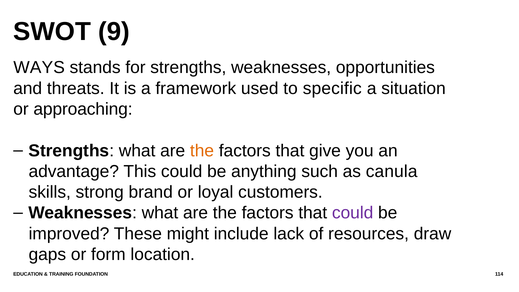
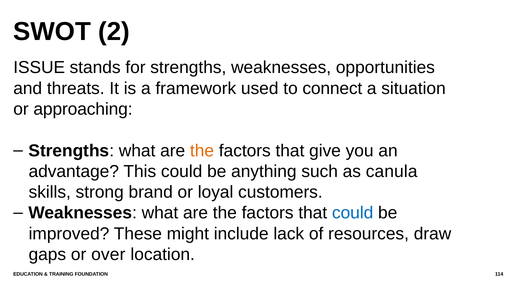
9: 9 -> 2
WAYS: WAYS -> ISSUE
specific: specific -> connect
could at (353, 213) colour: purple -> blue
form: form -> over
